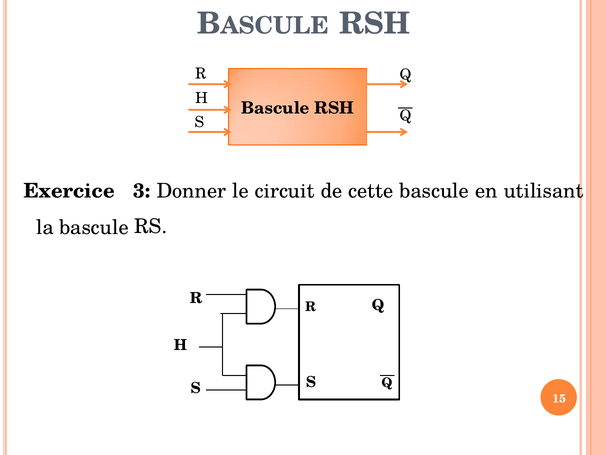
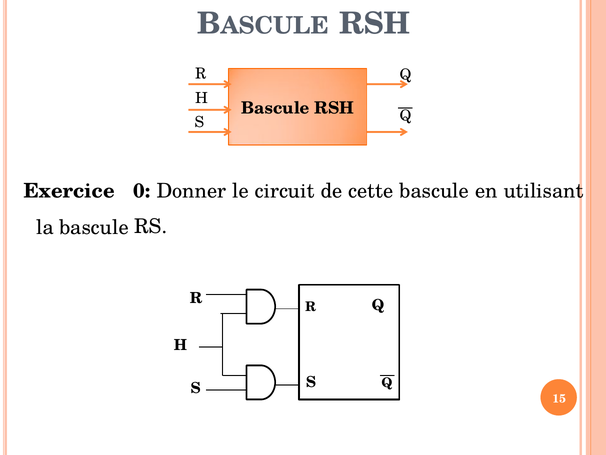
3: 3 -> 0
